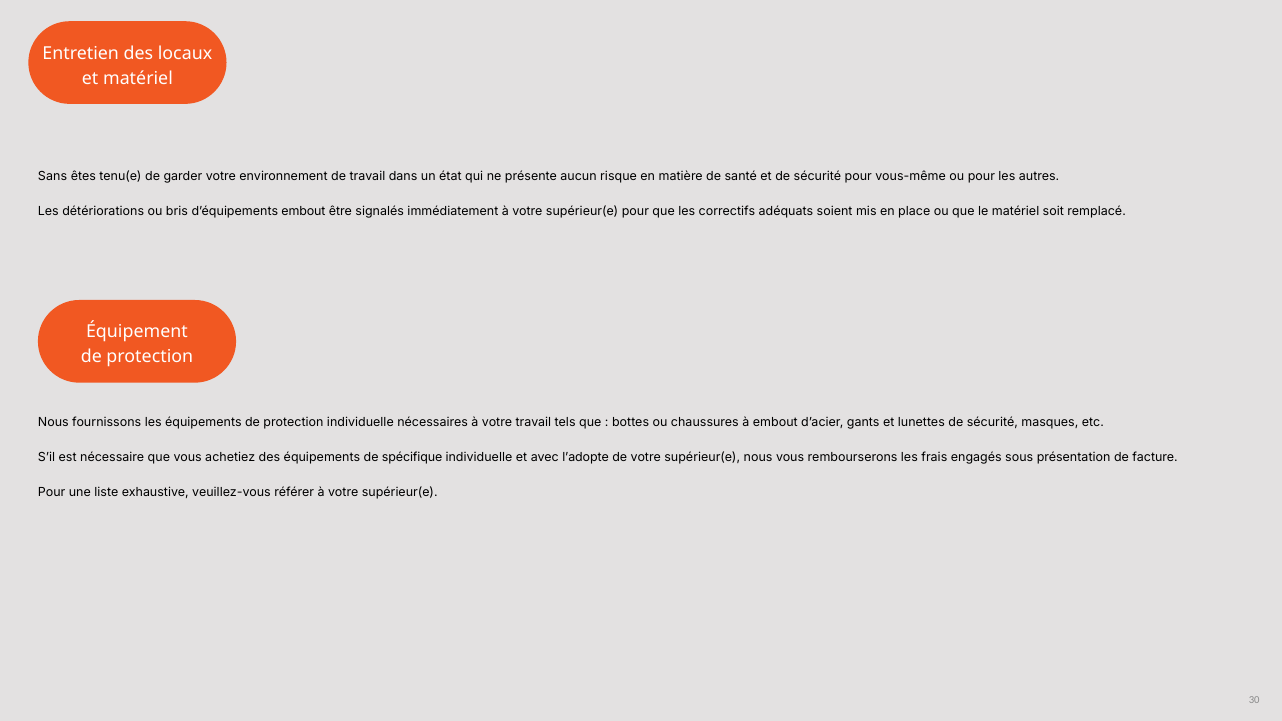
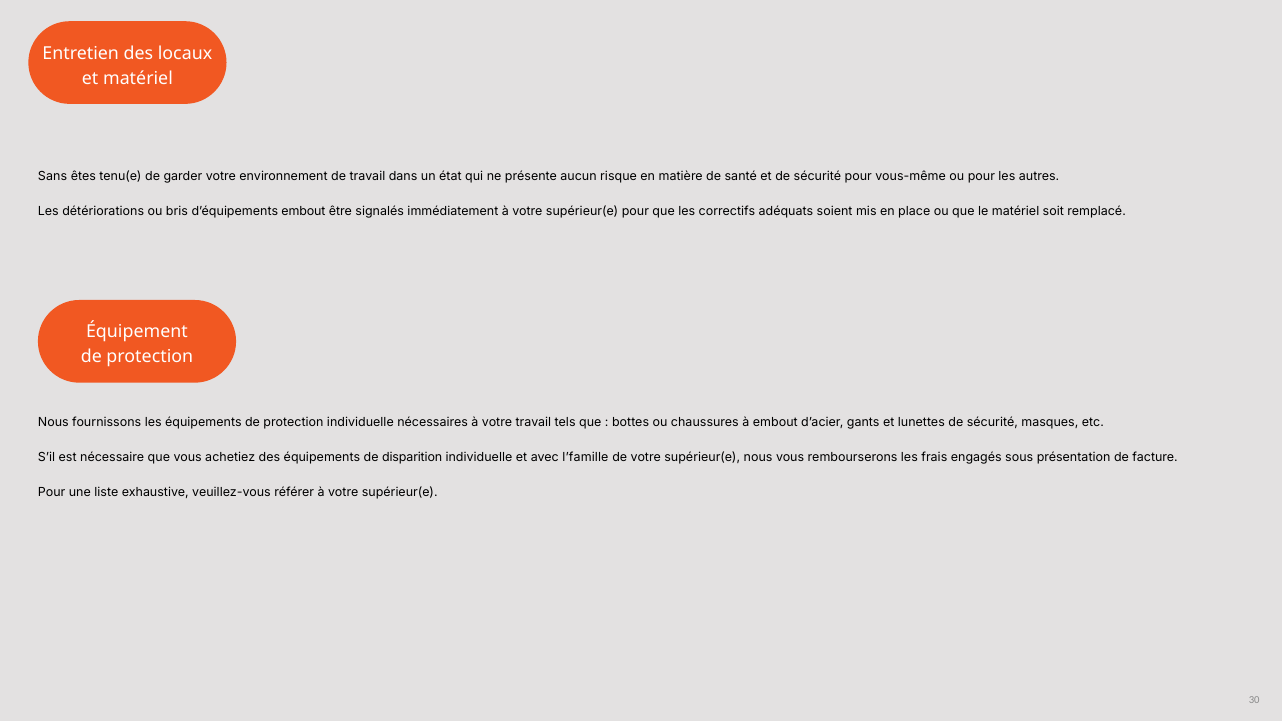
spécifique: spécifique -> disparition
l’adopte: l’adopte -> l’famille
